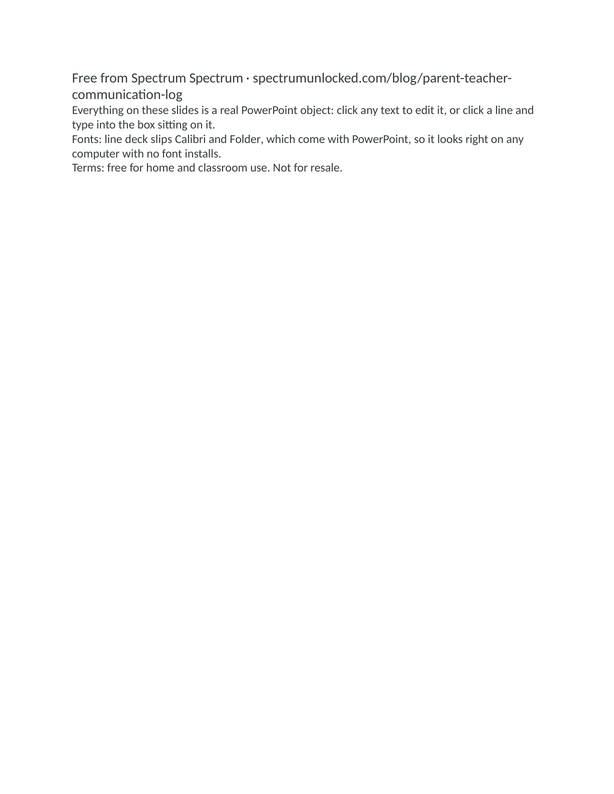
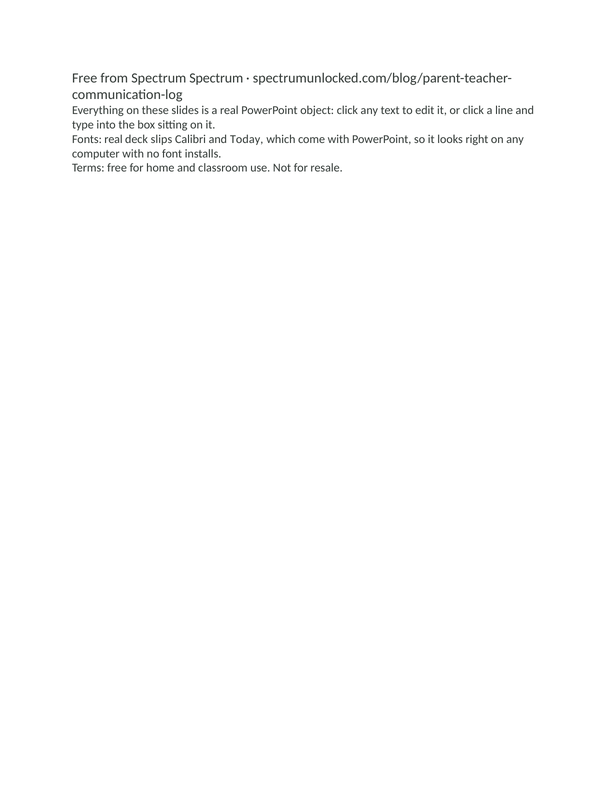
Fonts line: line -> real
Folder: Folder -> Today
